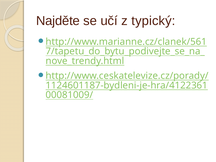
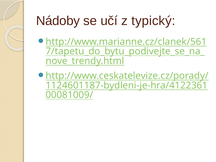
Najděte: Najděte -> Nádoby
